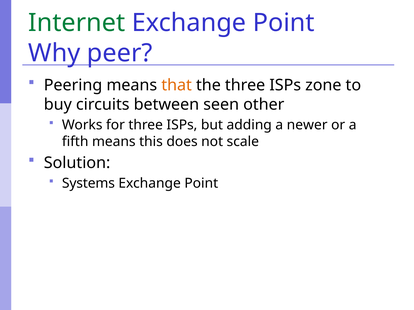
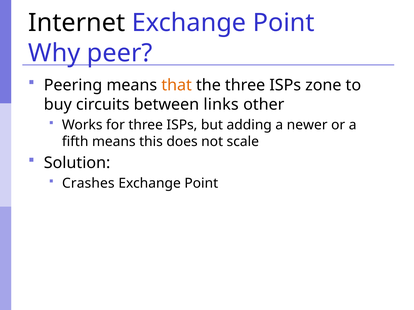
Internet colour: green -> black
seen: seen -> links
Systems: Systems -> Crashes
